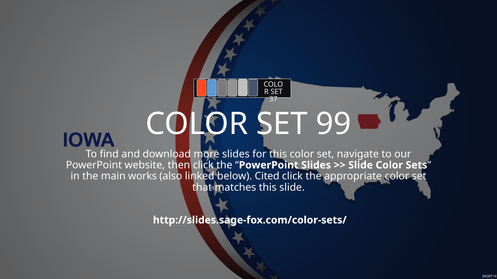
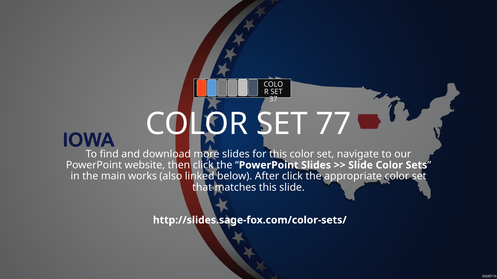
99: 99 -> 77
Cited: Cited -> After
